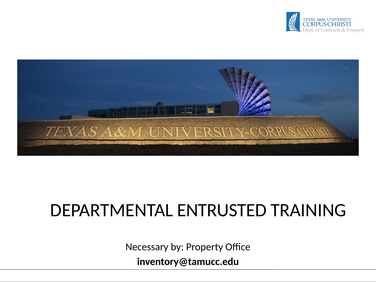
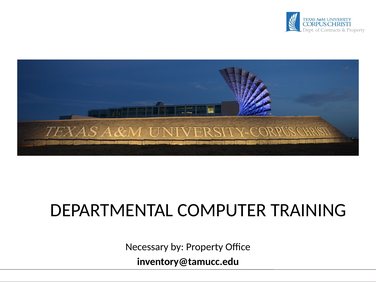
ENTRUSTED: ENTRUSTED -> COMPUTER
